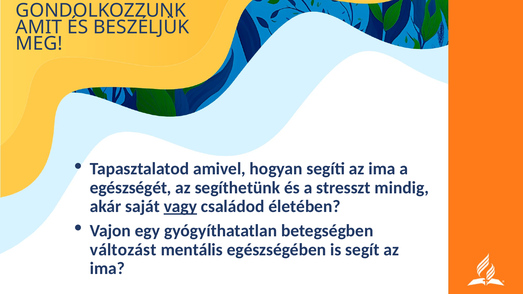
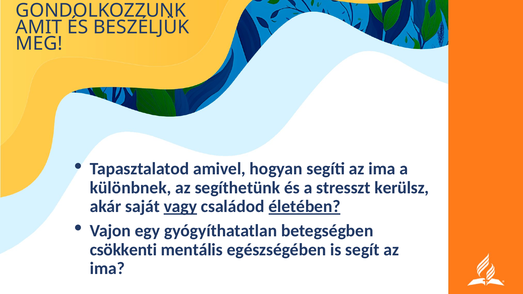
egészségét: egészségét -> különbnek
mindig: mindig -> kerülsz
életében underline: none -> present
változást: változást -> csökkenti
